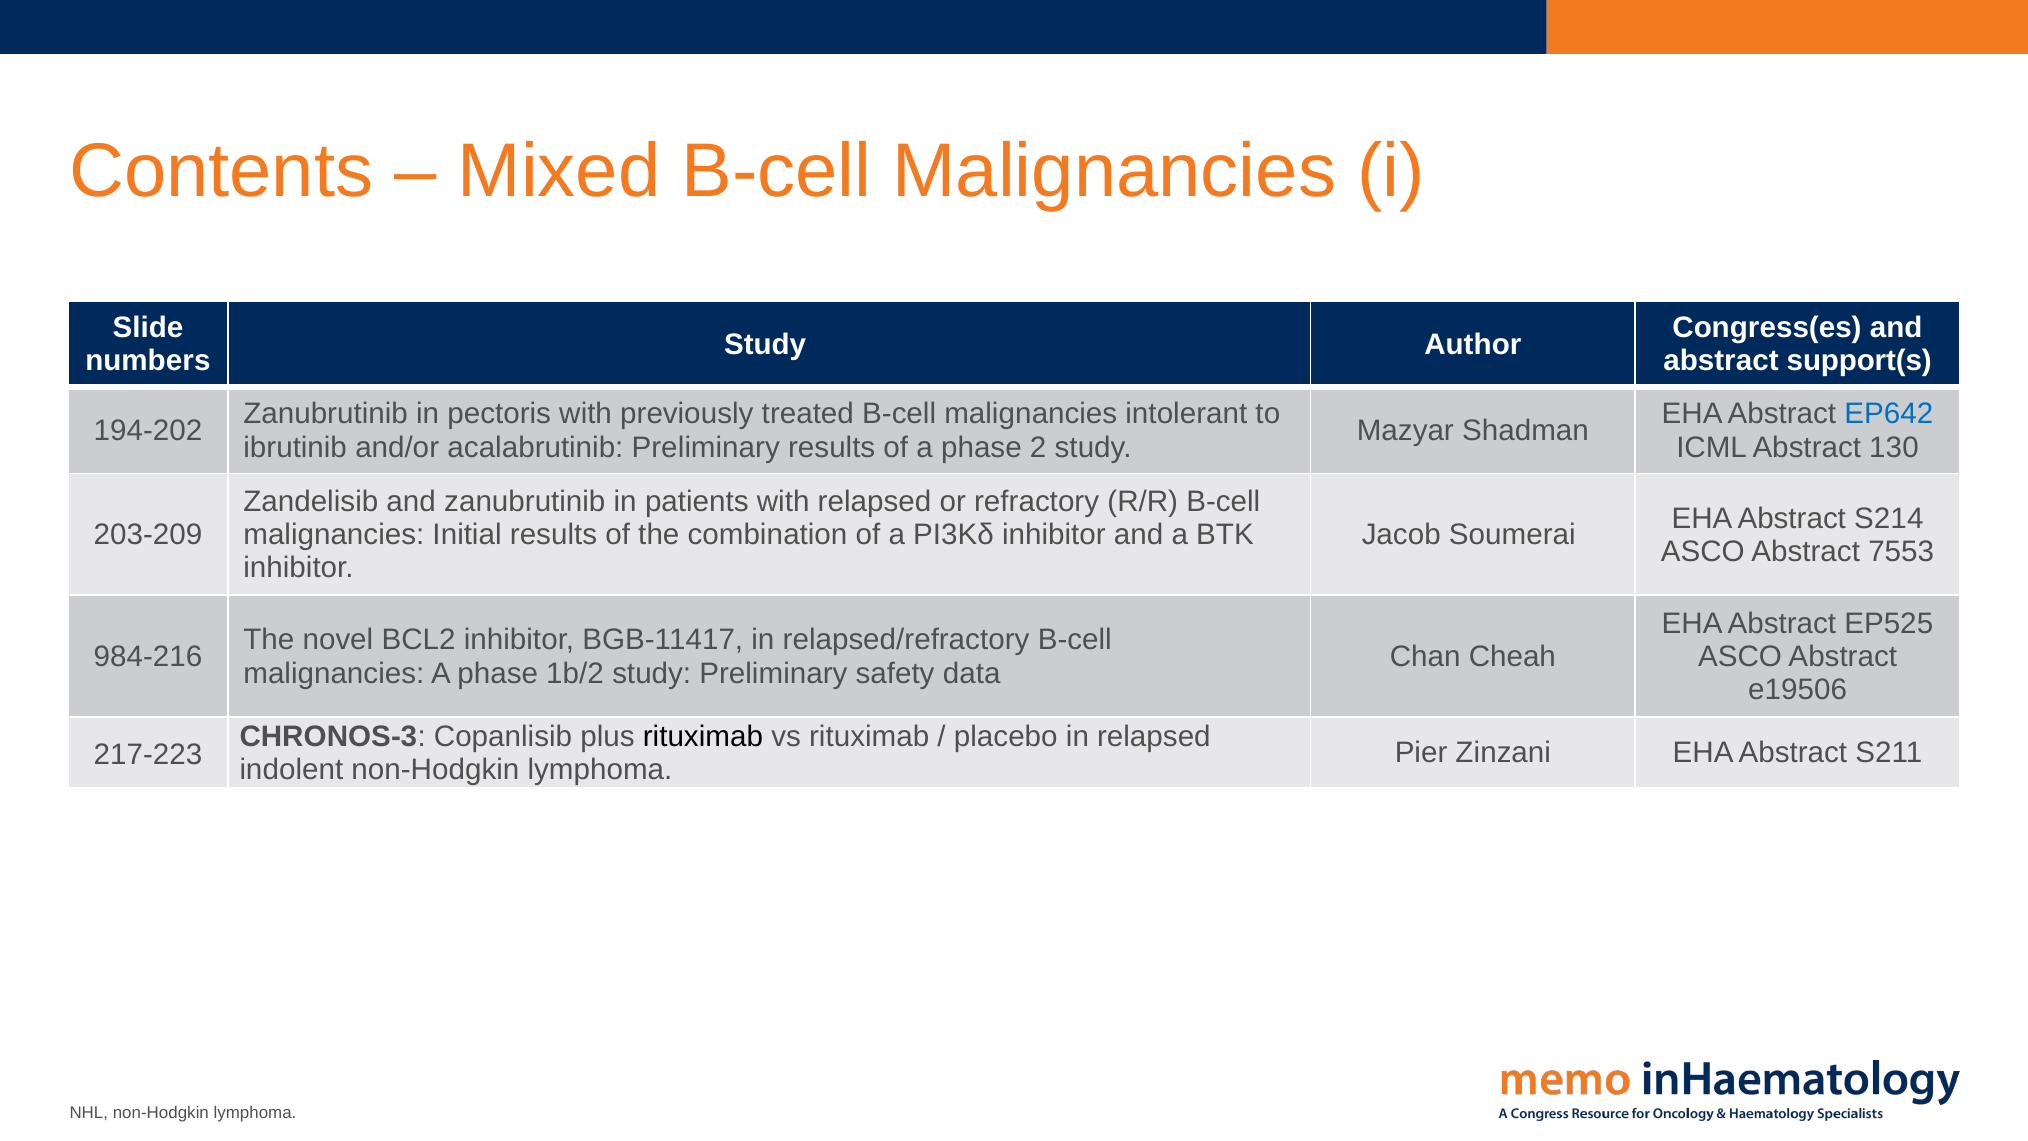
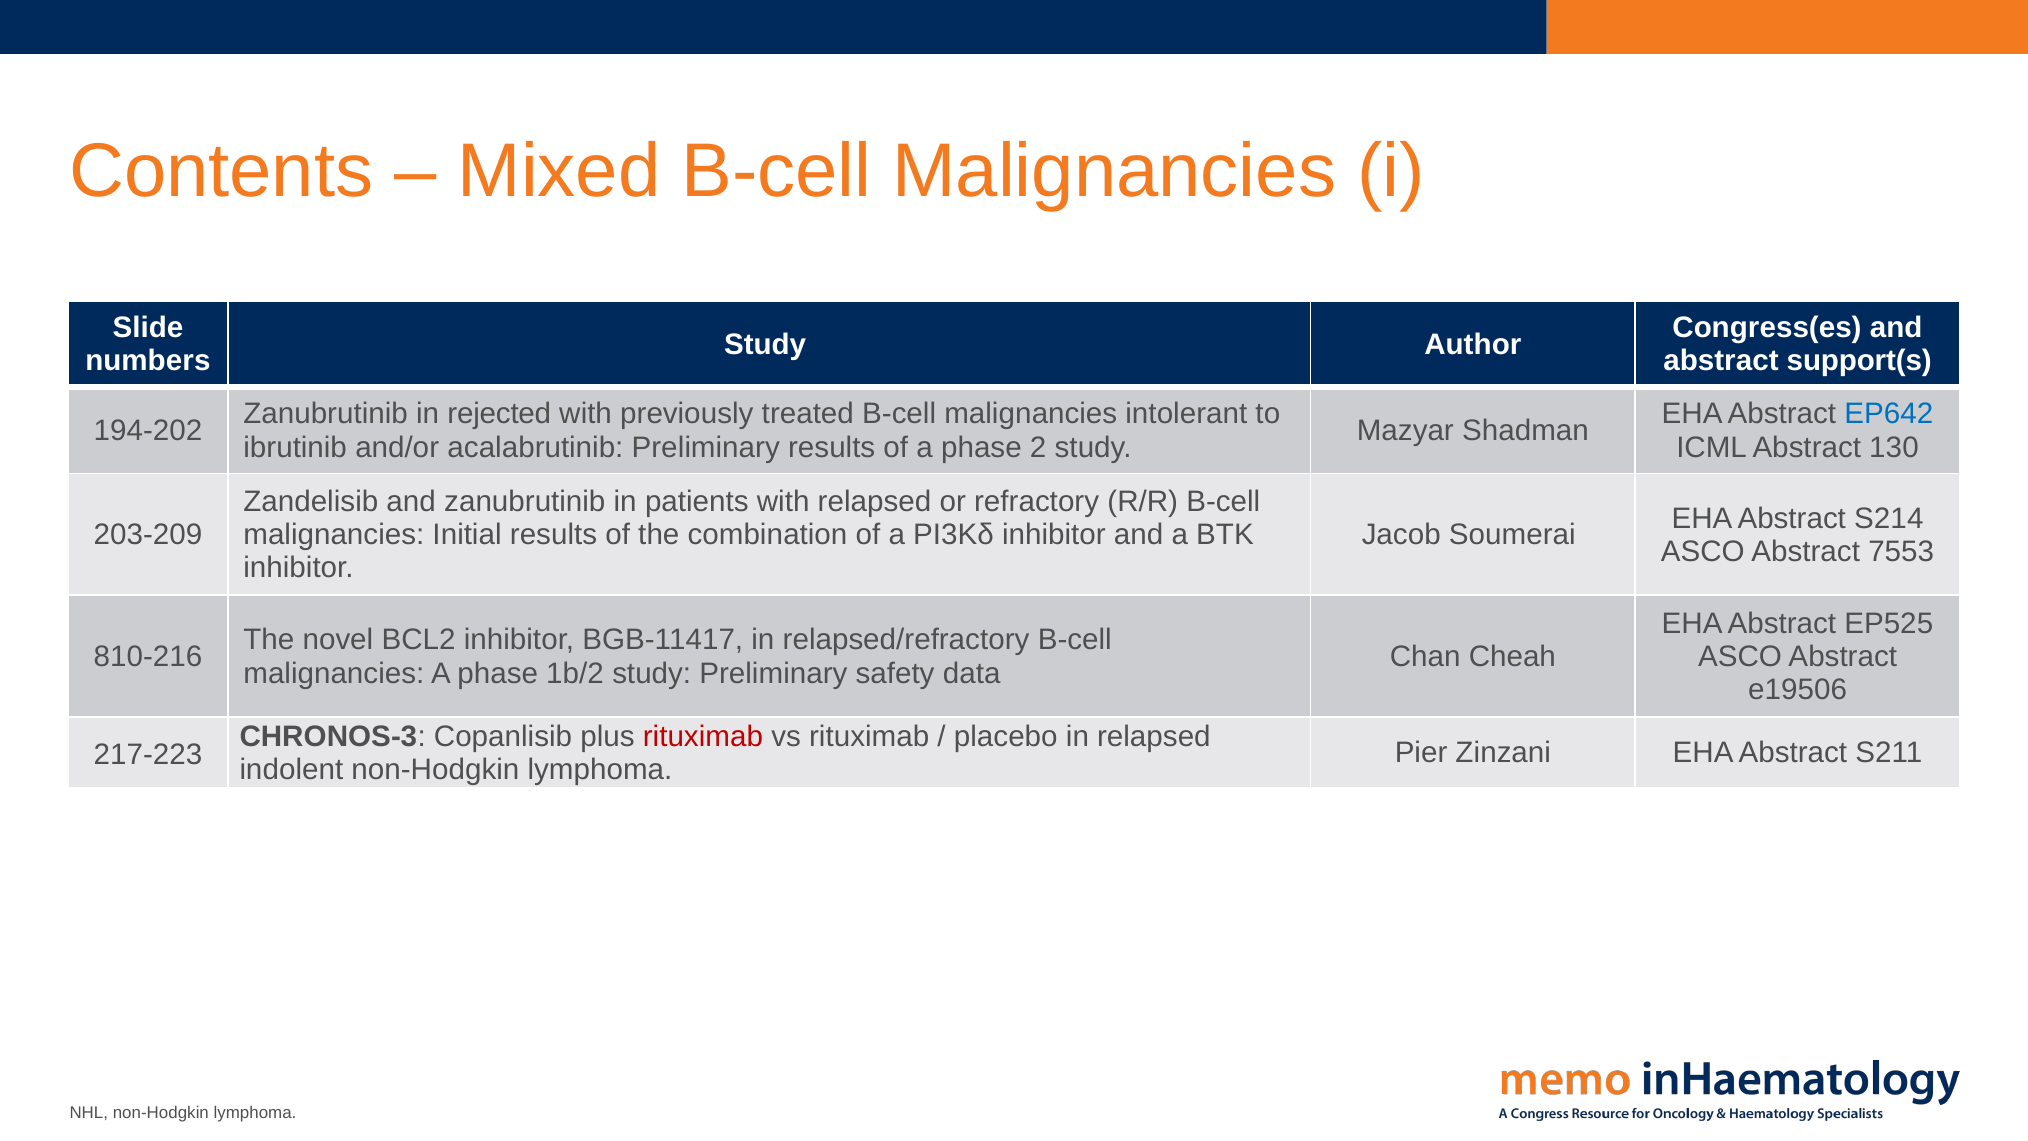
pectoris: pectoris -> rejected
984-216: 984-216 -> 810-216
rituximab at (703, 736) colour: black -> red
